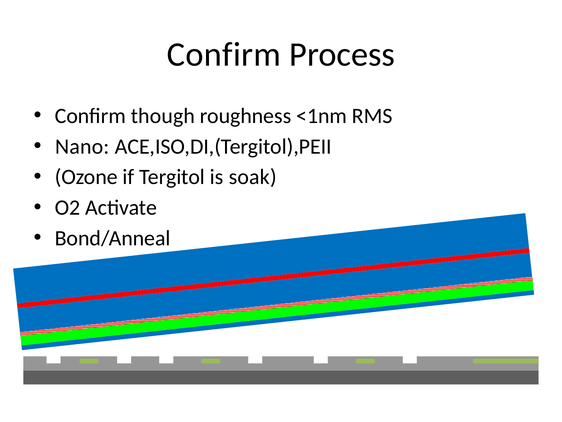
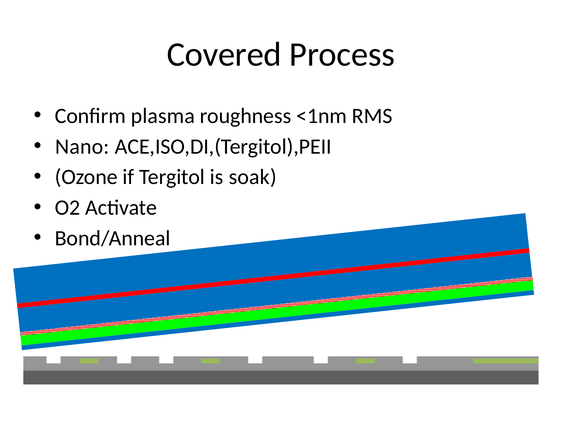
Confirm at (224, 54): Confirm -> Covered
though: though -> plasma
